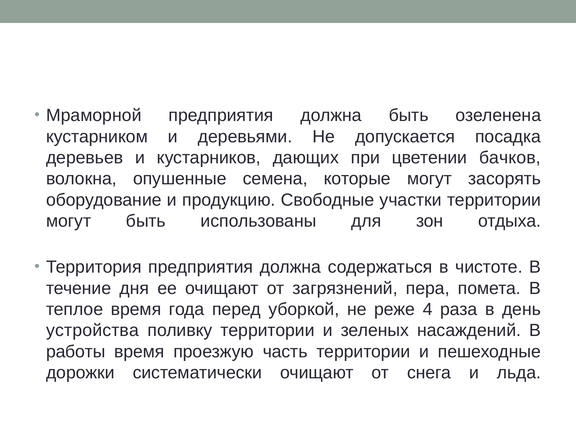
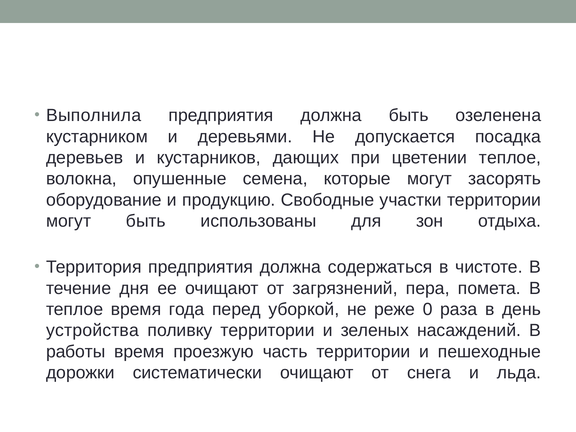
Мраморной: Мраморной -> Выполнила
цветении бачков: бачков -> теплое
4: 4 -> 0
